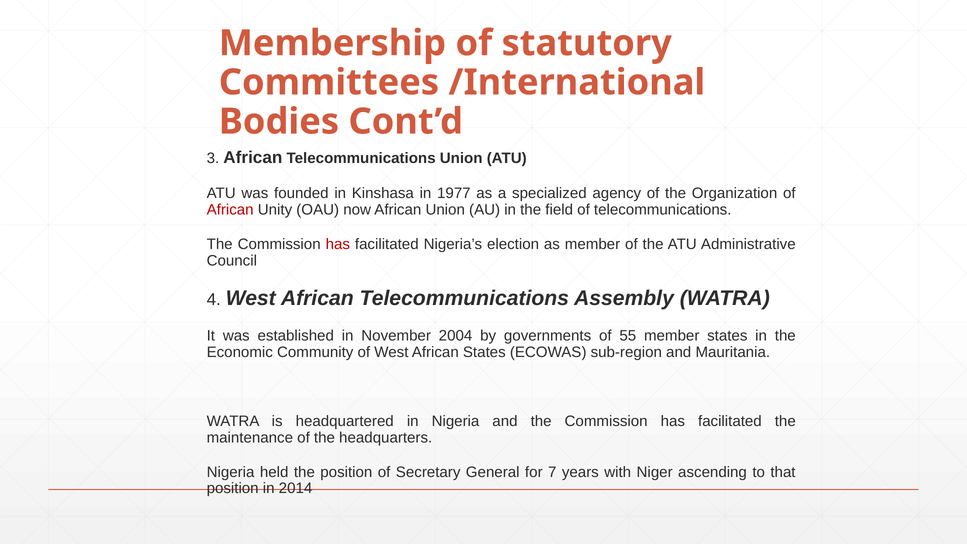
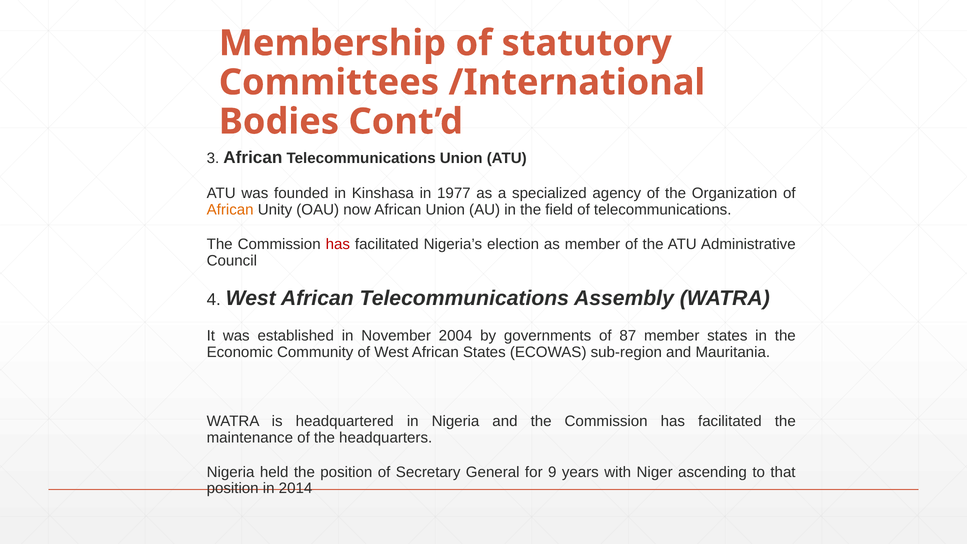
African at (230, 210) colour: red -> orange
55: 55 -> 87
7: 7 -> 9
